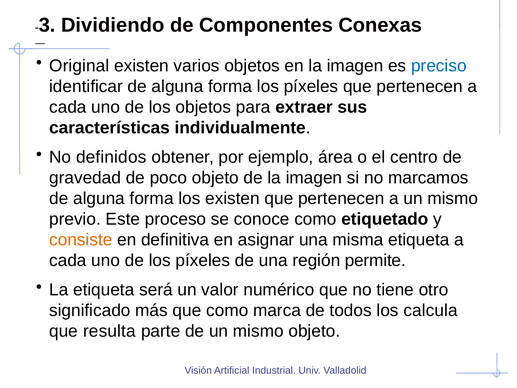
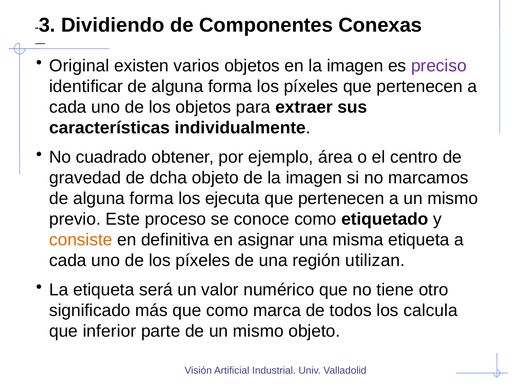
preciso colour: blue -> purple
definidos: definidos -> cuadrado
poco: poco -> dcha
los existen: existen -> ejecuta
permite: permite -> utilizan
resulta: resulta -> inferior
